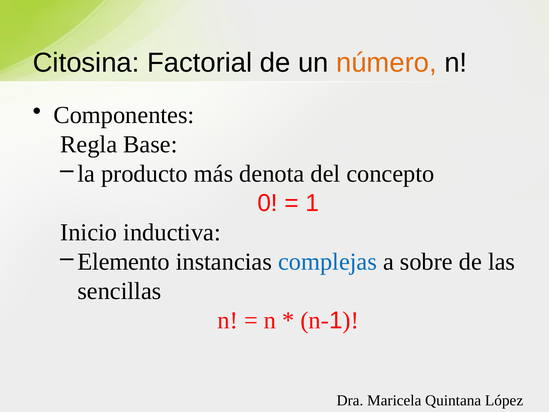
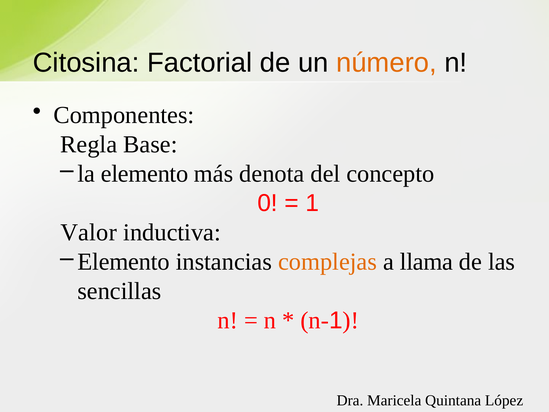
la producto: producto -> elemento
Inicio: Inicio -> Valor
complejas colour: blue -> orange
sobre: sobre -> llama
